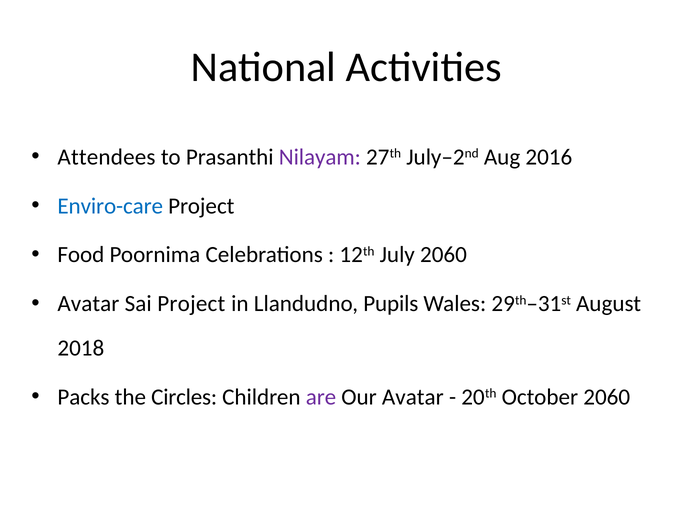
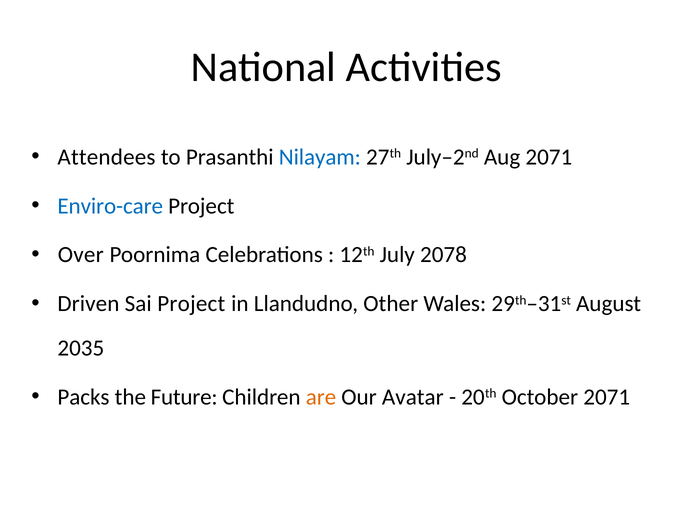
Nilayam colour: purple -> blue
Aug 2016: 2016 -> 2071
Food: Food -> Over
July 2060: 2060 -> 2078
Avatar at (88, 304): Avatar -> Driven
Pupils: Pupils -> Other
2018: 2018 -> 2035
Circles: Circles -> Future
are colour: purple -> orange
October 2060: 2060 -> 2071
